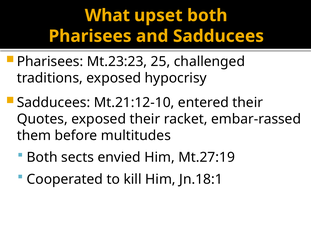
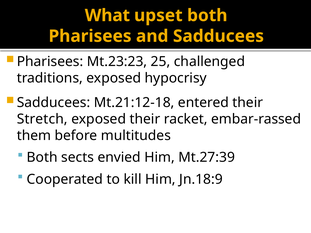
Mt.21:12-10: Mt.21:12-10 -> Mt.21:12-18
Quotes: Quotes -> Stretch
Mt.27:19: Mt.27:19 -> Mt.27:39
Jn.18:1: Jn.18:1 -> Jn.18:9
